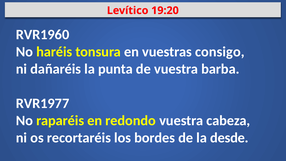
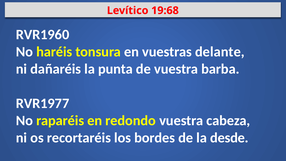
19:20: 19:20 -> 19:68
consigo: consigo -> delante
